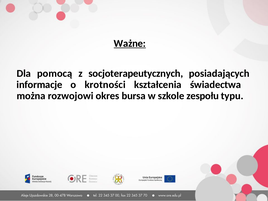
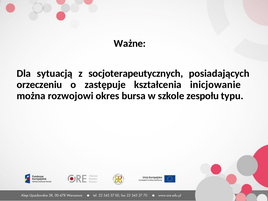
Ważne underline: present -> none
pomocą: pomocą -> sytuacją
informacje: informacje -> orzeczeniu
krotności: krotności -> zastępuje
świadectwa: świadectwa -> inicjowanie
